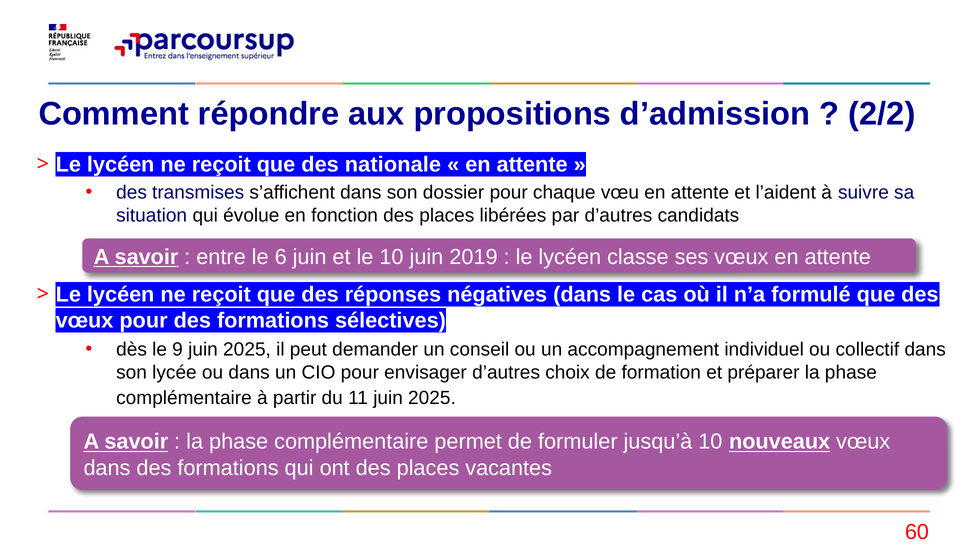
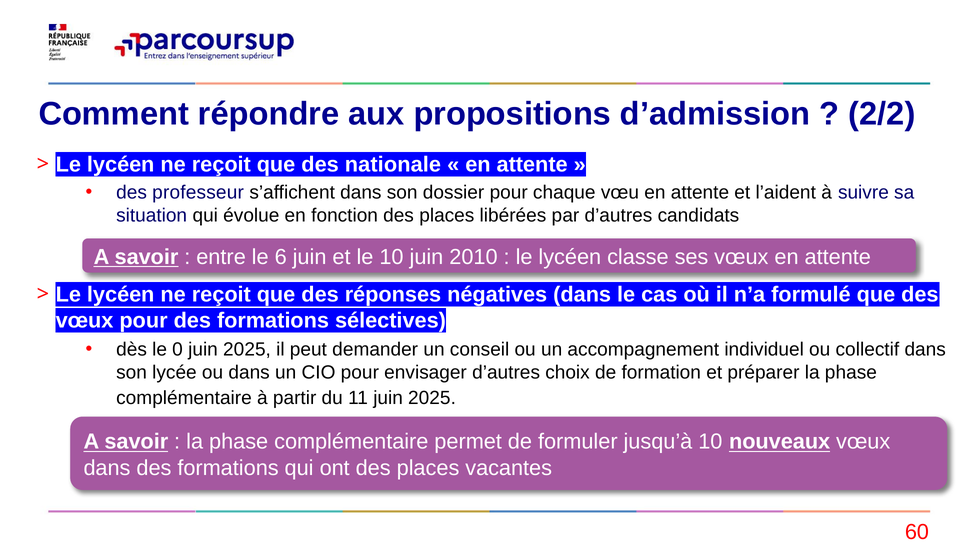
transmises: transmises -> professeur
2019: 2019 -> 2010
9: 9 -> 0
